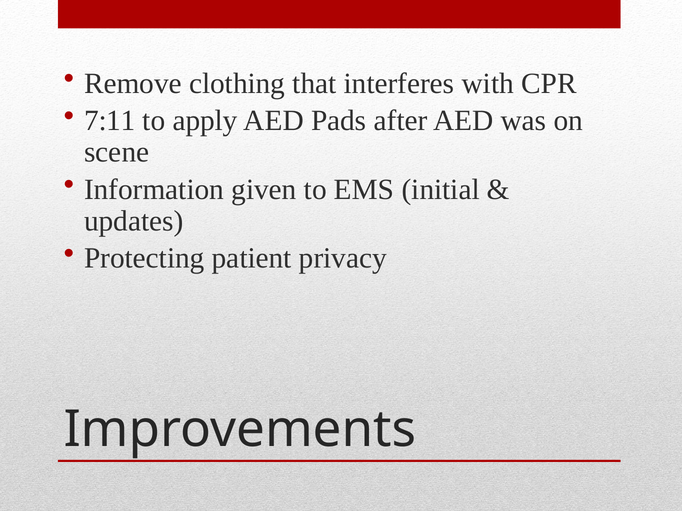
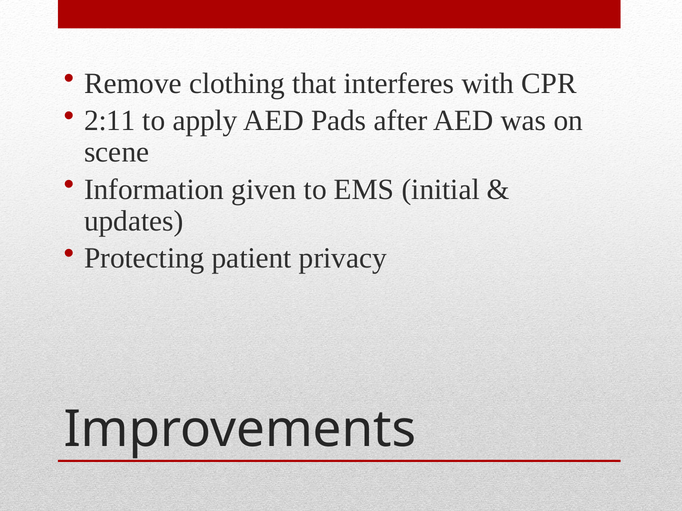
7:11: 7:11 -> 2:11
